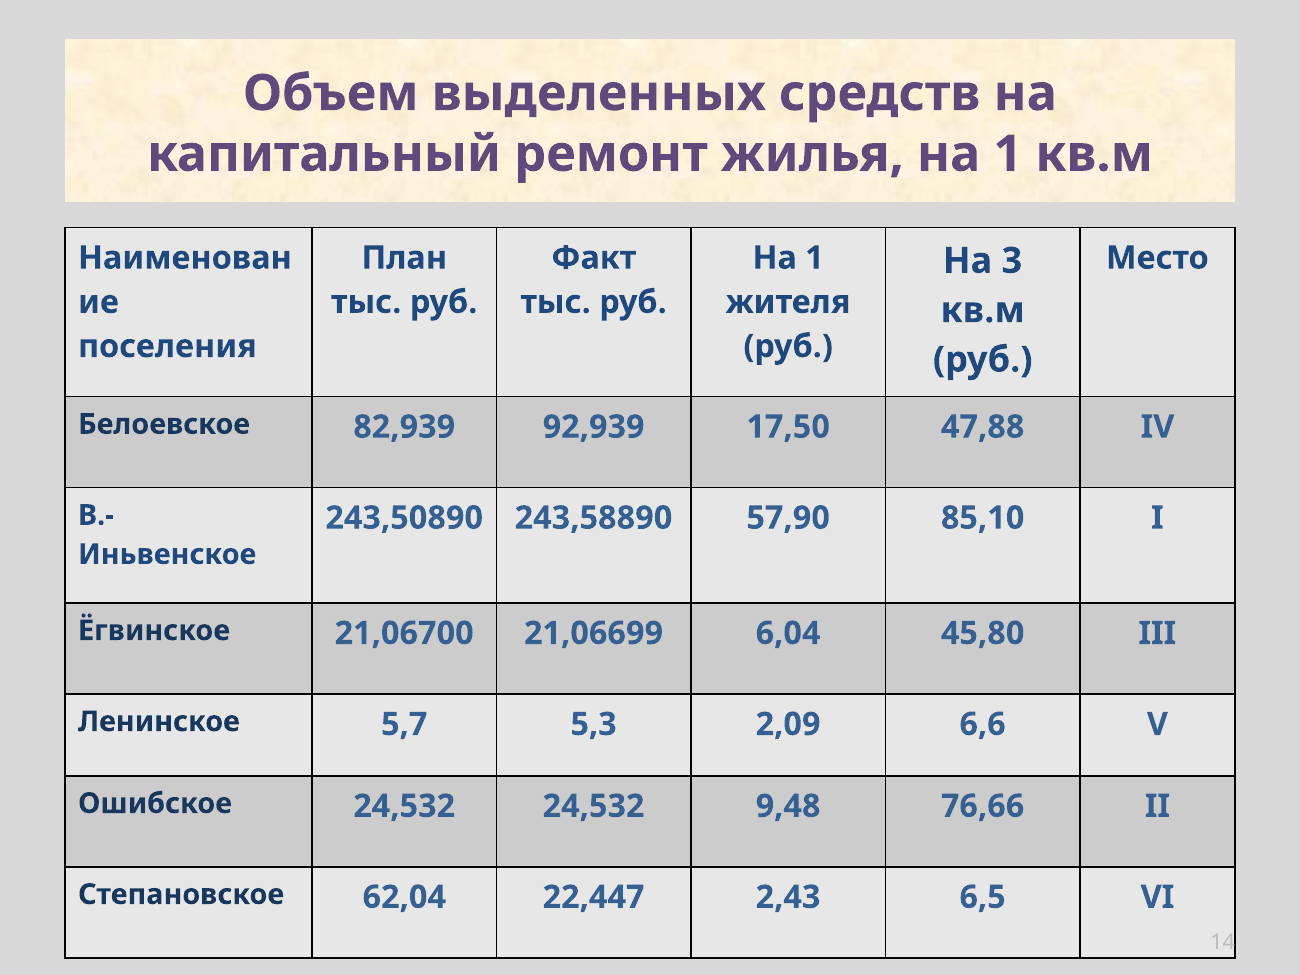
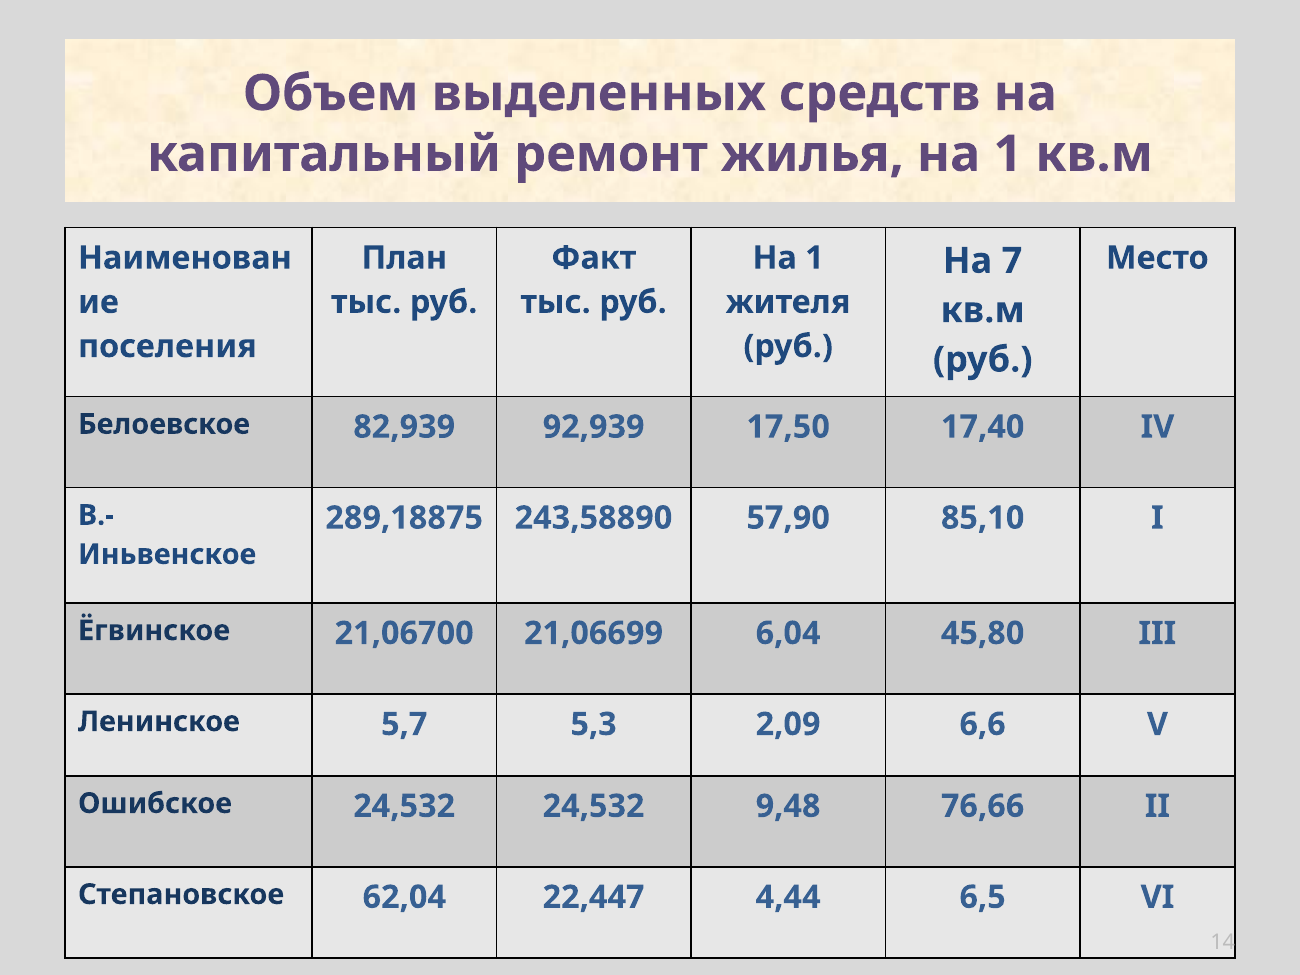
3: 3 -> 7
47,88: 47,88 -> 17,40
243,50890: 243,50890 -> 289,18875
2,43: 2,43 -> 4,44
